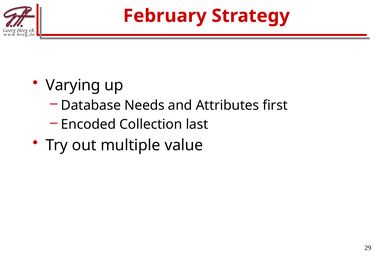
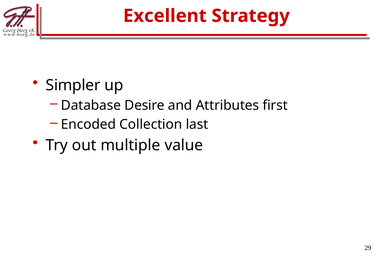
February: February -> Excellent
Varying: Varying -> Simpler
Needs: Needs -> Desire
